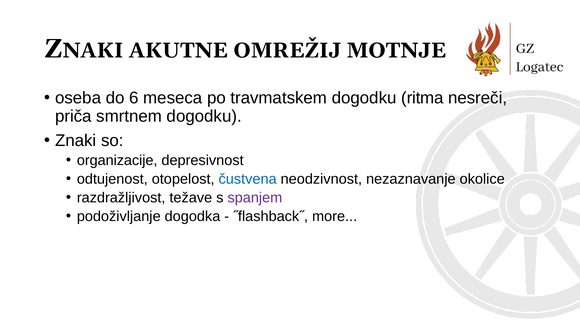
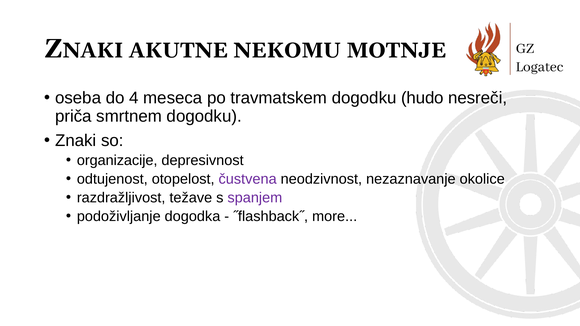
OMREŽIJ: OMREŽIJ -> NEKOMU
6: 6 -> 4
ritma: ritma -> hudo
čustvena colour: blue -> purple
